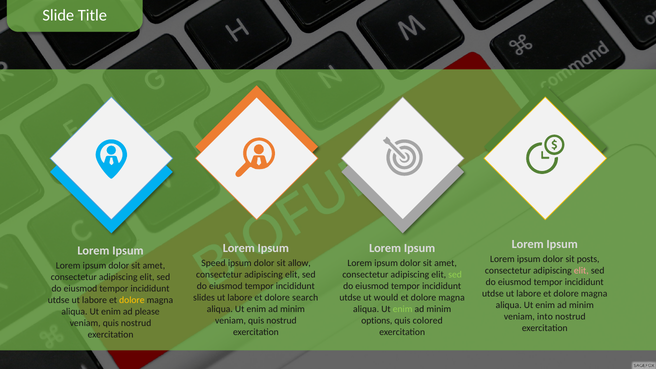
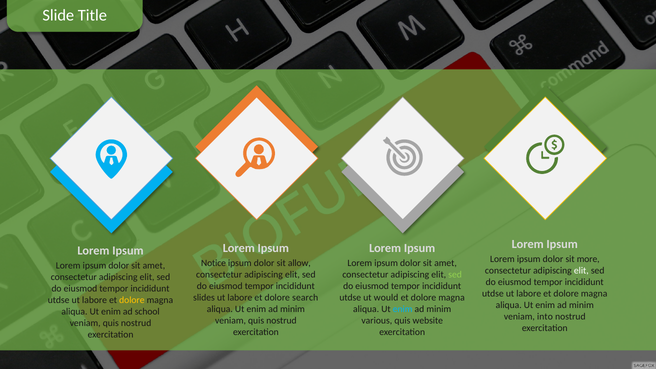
posts: posts -> more
Speed: Speed -> Notice
elit at (581, 271) colour: pink -> white
enim at (403, 309) colour: light green -> light blue
please: please -> school
options: options -> various
colored: colored -> website
